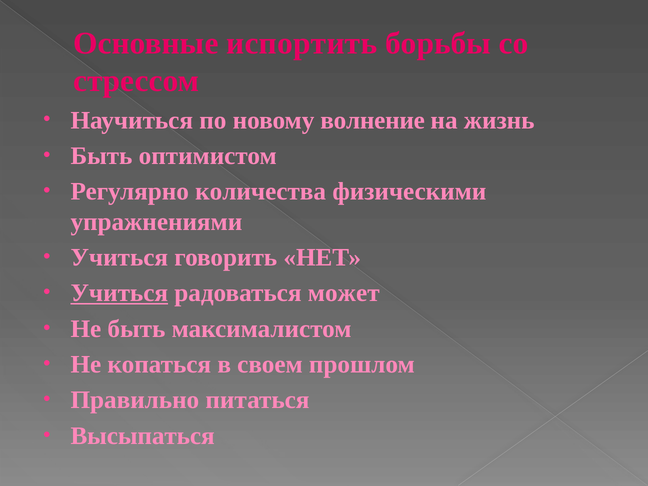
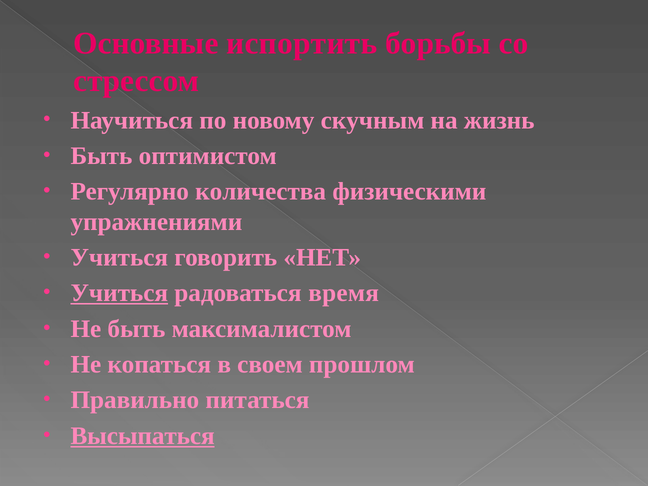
волнение: волнение -> скучным
может: может -> время
Высыпаться underline: none -> present
